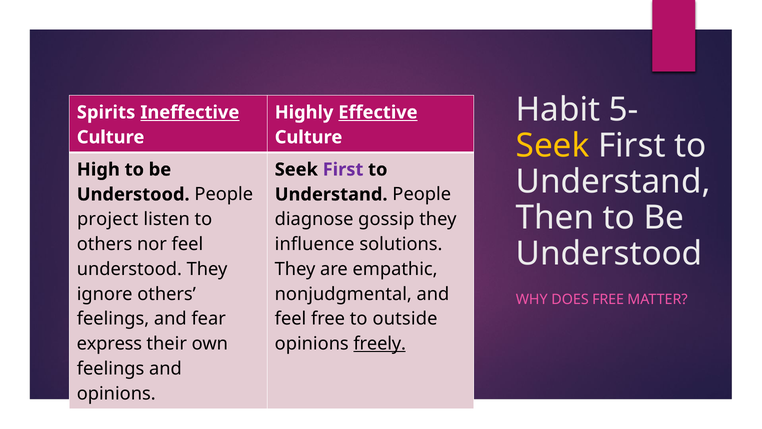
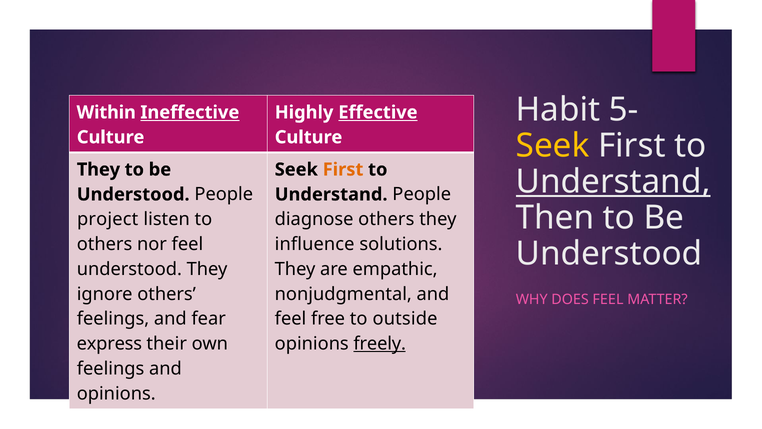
Spirits: Spirits -> Within
High at (98, 169): High -> They
First at (343, 169) colour: purple -> orange
Understand at (613, 182) underline: none -> present
diagnose gossip: gossip -> others
DOES FREE: FREE -> FEEL
